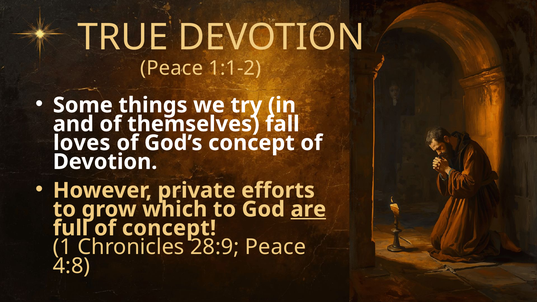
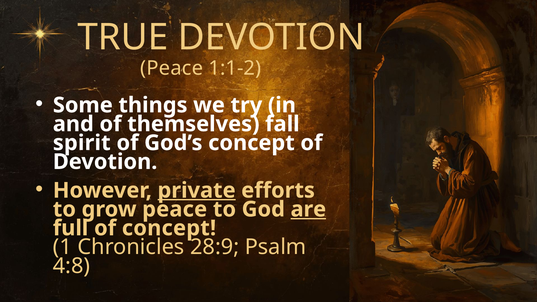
loves: loves -> spirit
private underline: none -> present
grow which: which -> peace
28:9 Peace: Peace -> Psalm
